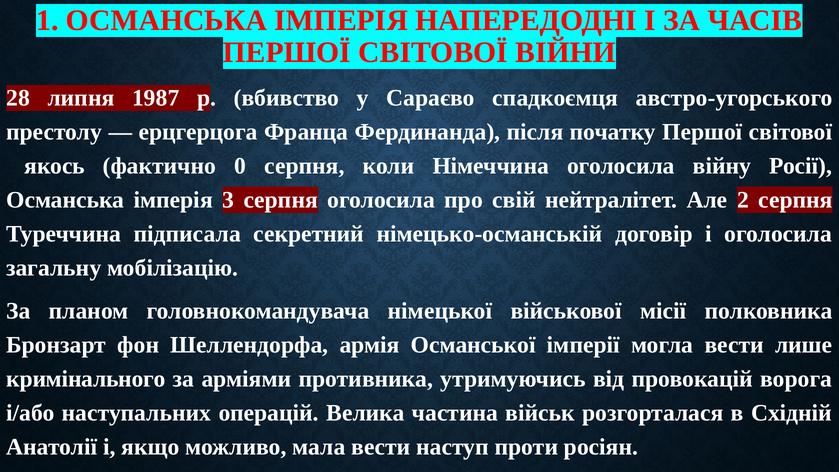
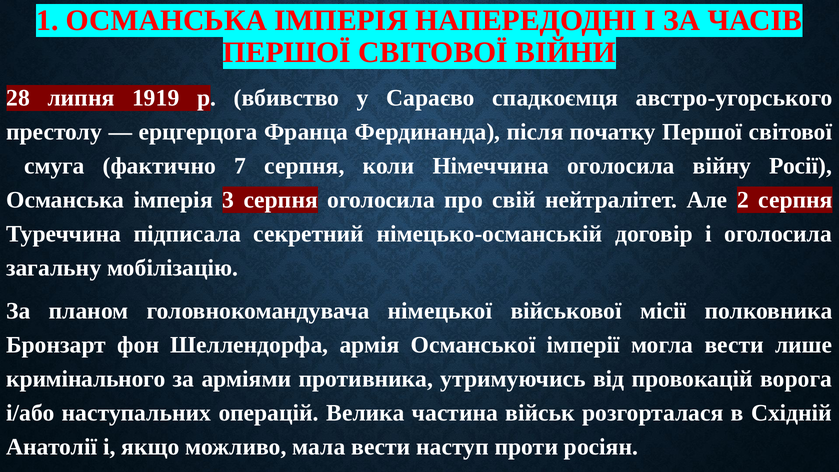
1987: 1987 -> 1919
якось: якось -> смуга
0: 0 -> 7
